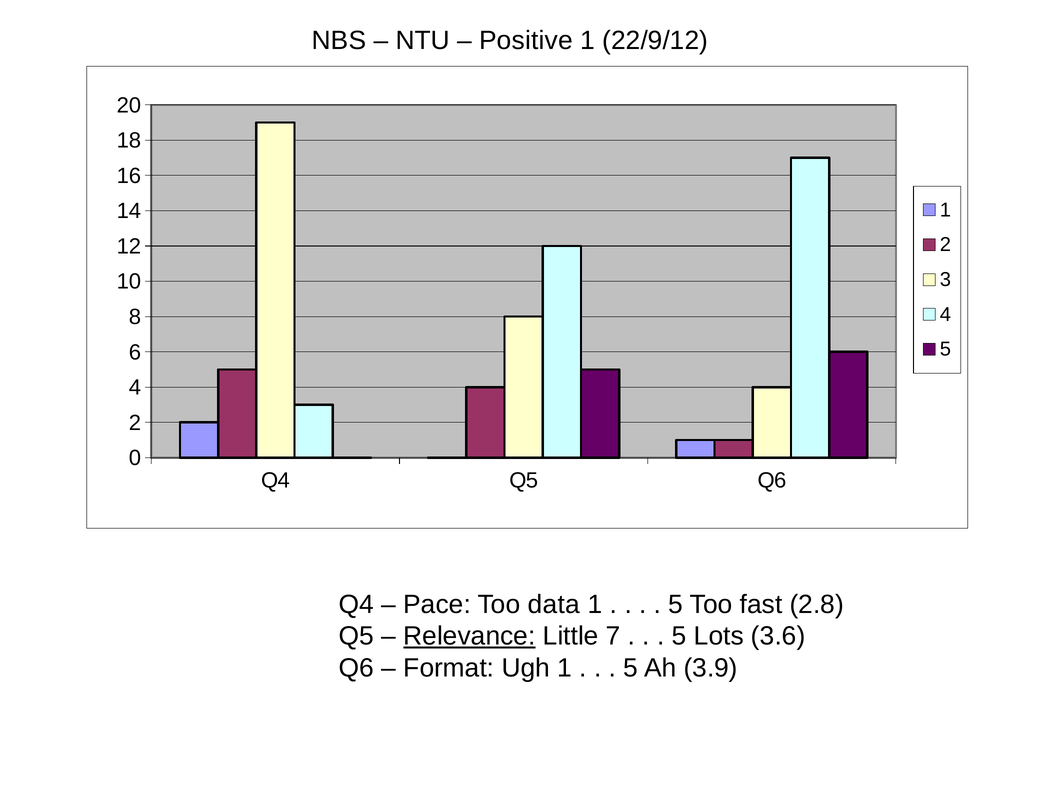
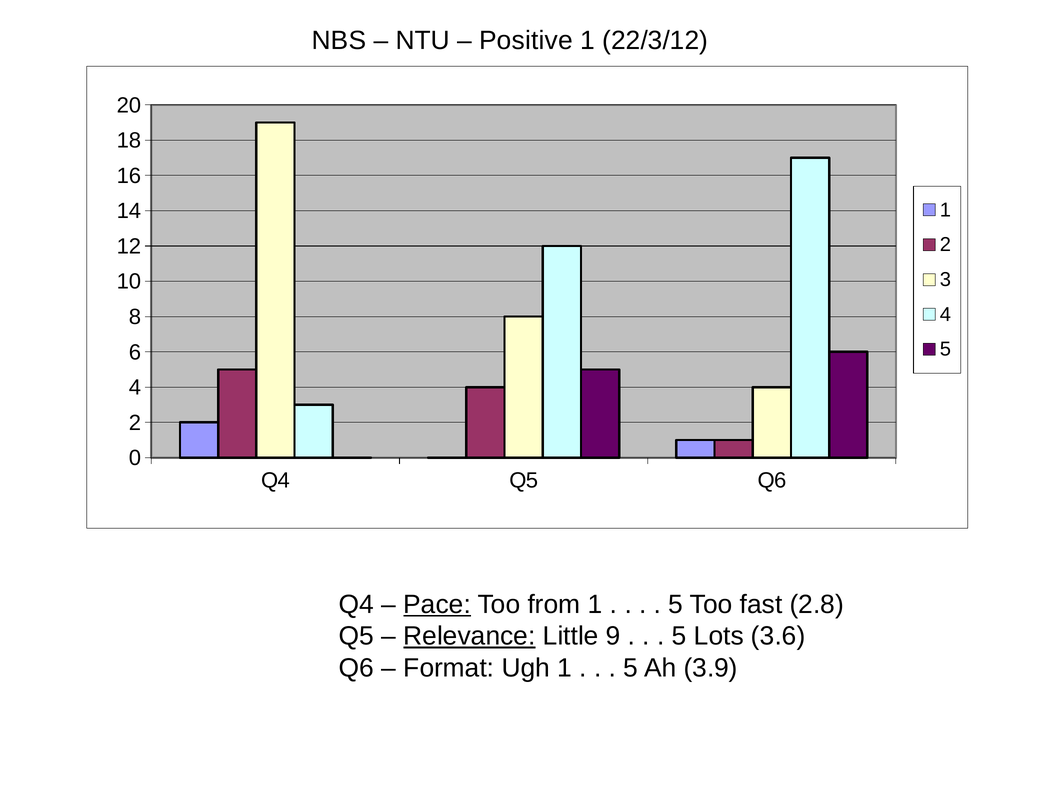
22/9/12: 22/9/12 -> 22/3/12
Pace underline: none -> present
data: data -> from
7: 7 -> 9
